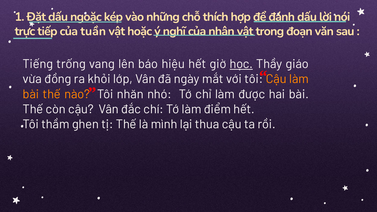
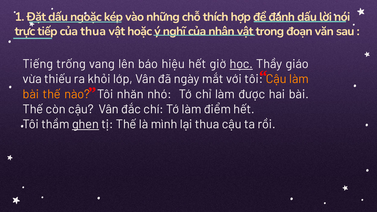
của tuần: tuần -> thua
đồng: đồng -> thiếu
ghen underline: none -> present
